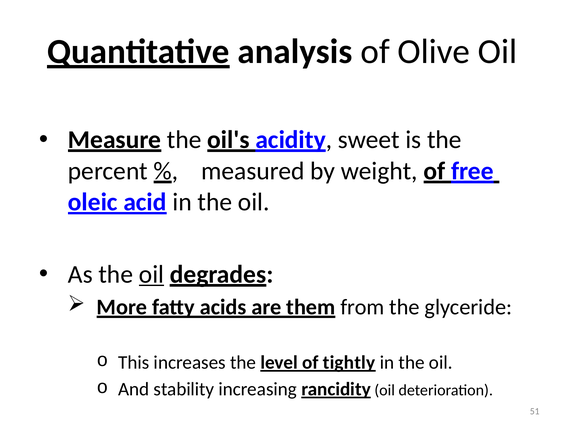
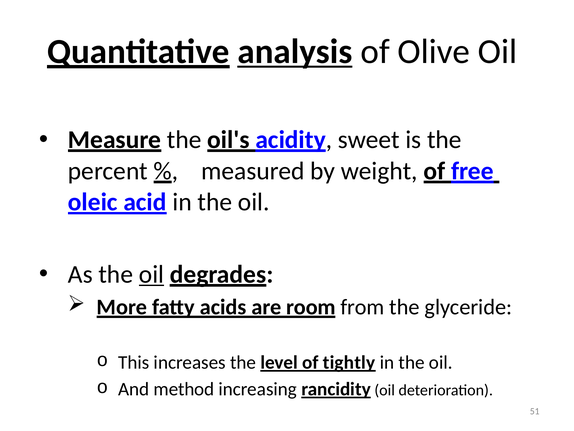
analysis underline: none -> present
them: them -> room
stability: stability -> method
